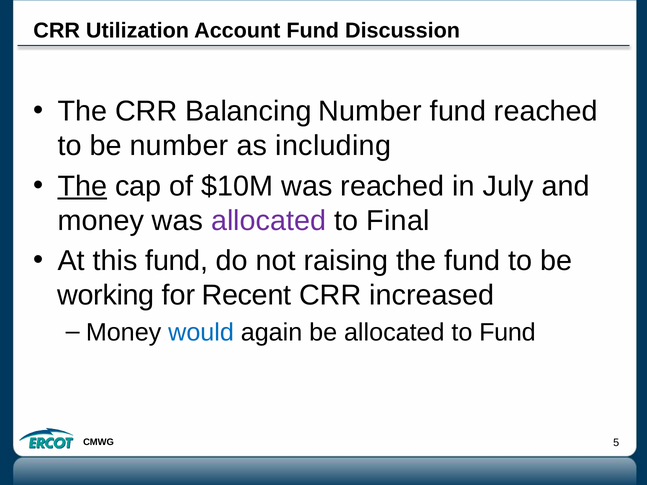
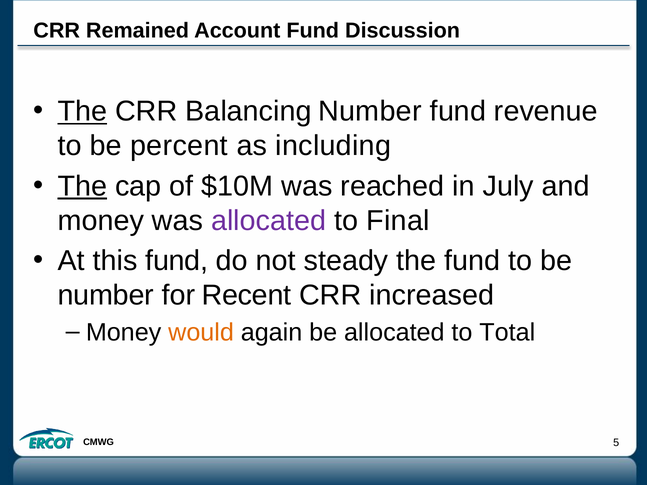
Utilization: Utilization -> Remained
The at (82, 111) underline: none -> present
fund reached: reached -> revenue
be number: number -> percent
raising: raising -> steady
working at (106, 296): working -> number
would colour: blue -> orange
to Fund: Fund -> Total
